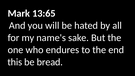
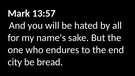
13:65: 13:65 -> 13:57
this: this -> city
